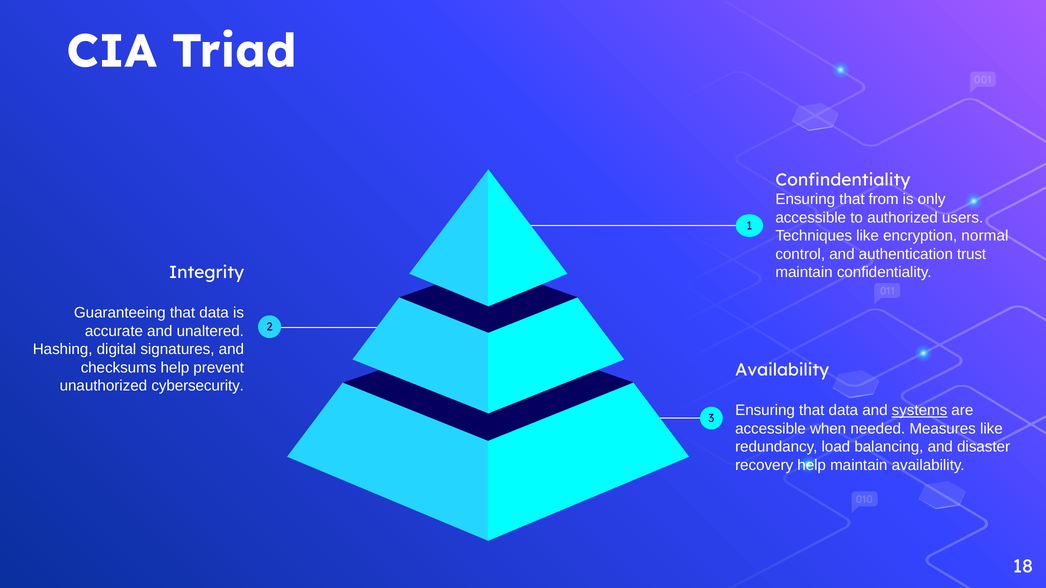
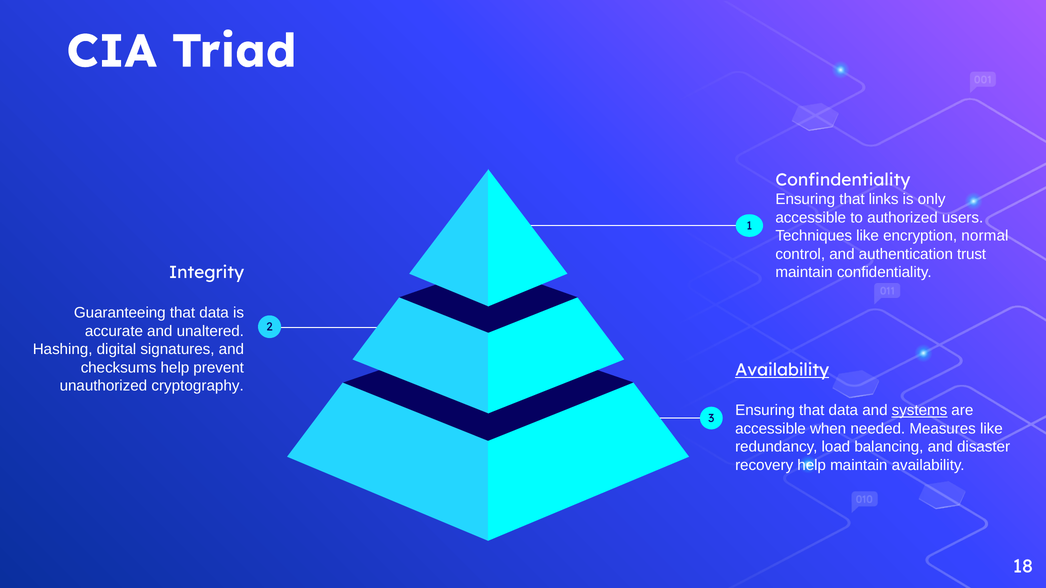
from: from -> links
Availability at (782, 370) underline: none -> present
cybersecurity: cybersecurity -> cryptography
